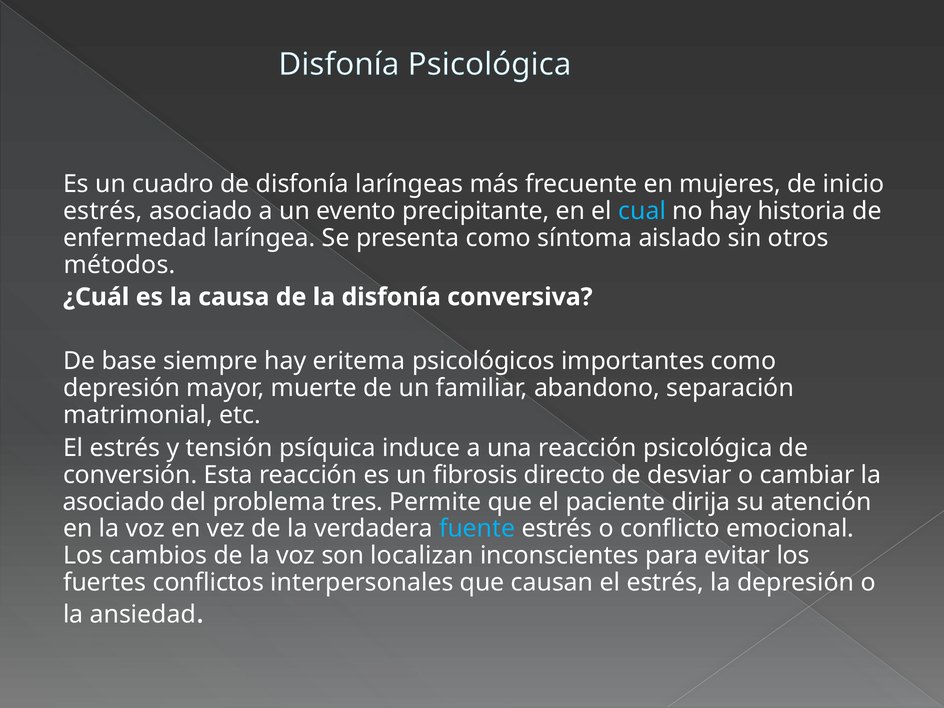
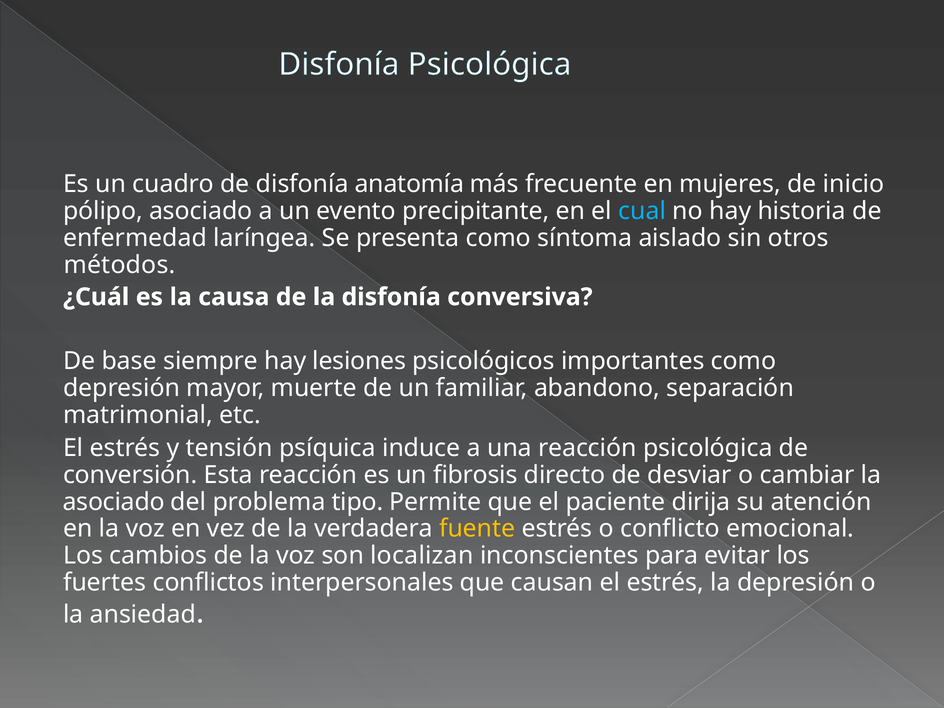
laríngeas: laríngeas -> anatomía
estrés at (103, 211): estrés -> pólipo
eritema: eritema -> lesiones
tres: tres -> tipo
fuente colour: light blue -> yellow
